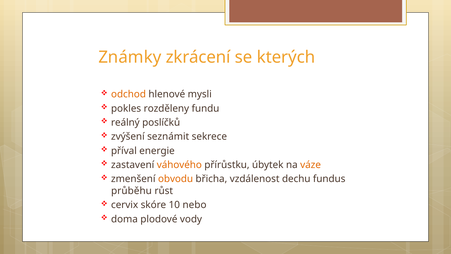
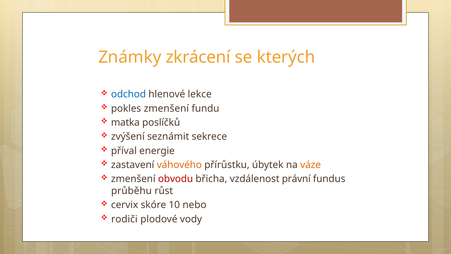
odchod colour: orange -> blue
mysli: mysli -> lekce
pokles rozděleny: rozděleny -> zmenšení
reálný: reálný -> matka
obvodu colour: orange -> red
dechu: dechu -> právní
doma: doma -> rodiči
